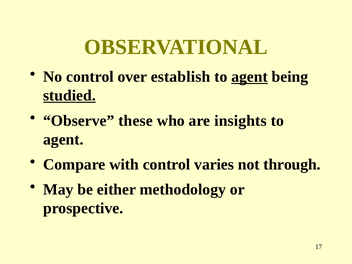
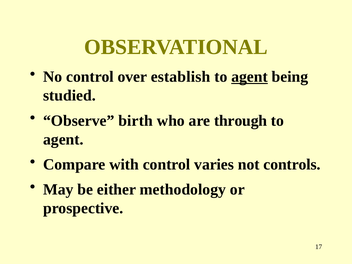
studied underline: present -> none
these: these -> birth
insights: insights -> through
through: through -> controls
